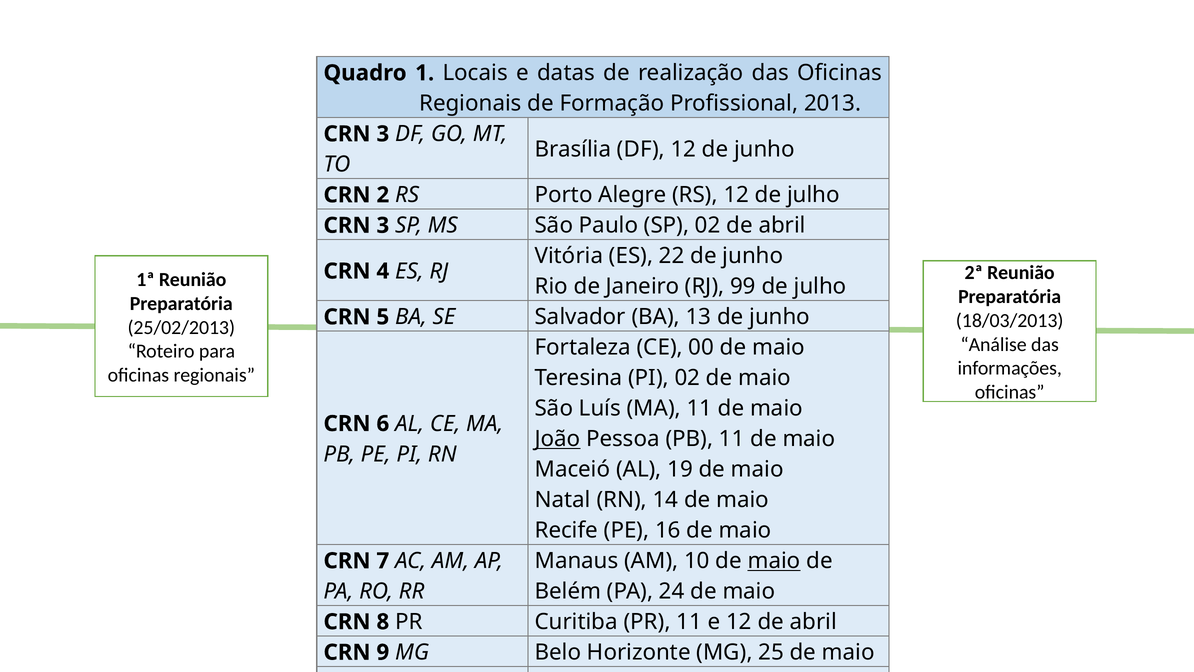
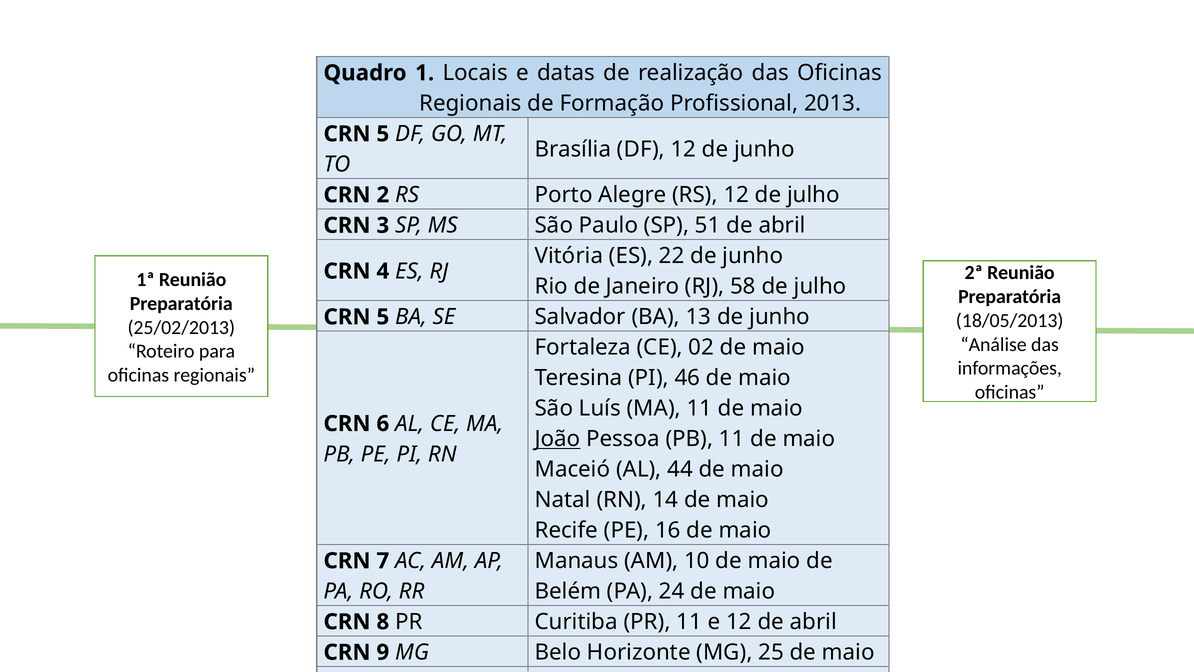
3 at (383, 134): 3 -> 5
SP 02: 02 -> 51
99: 99 -> 58
18/03/2013: 18/03/2013 -> 18/05/2013
00: 00 -> 02
PI 02: 02 -> 46
19: 19 -> 44
maio at (774, 561) underline: present -> none
